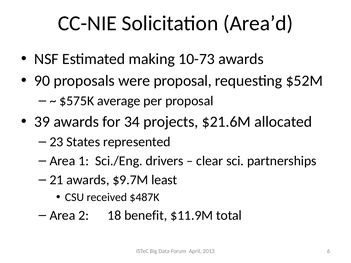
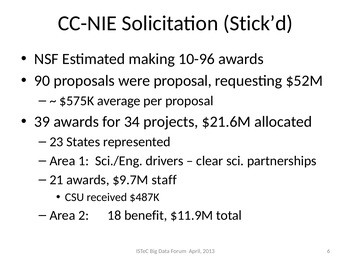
Area’d: Area’d -> Stick’d
10-73: 10-73 -> 10-96
least: least -> staff
